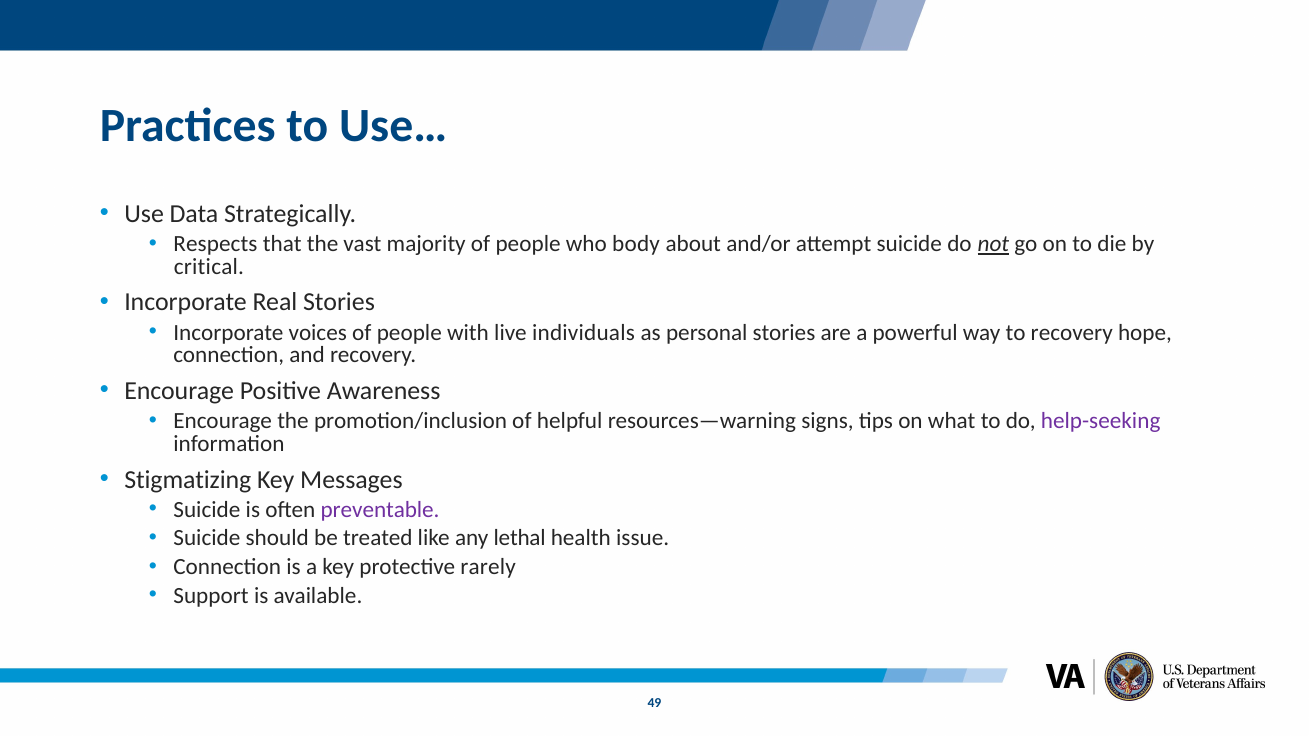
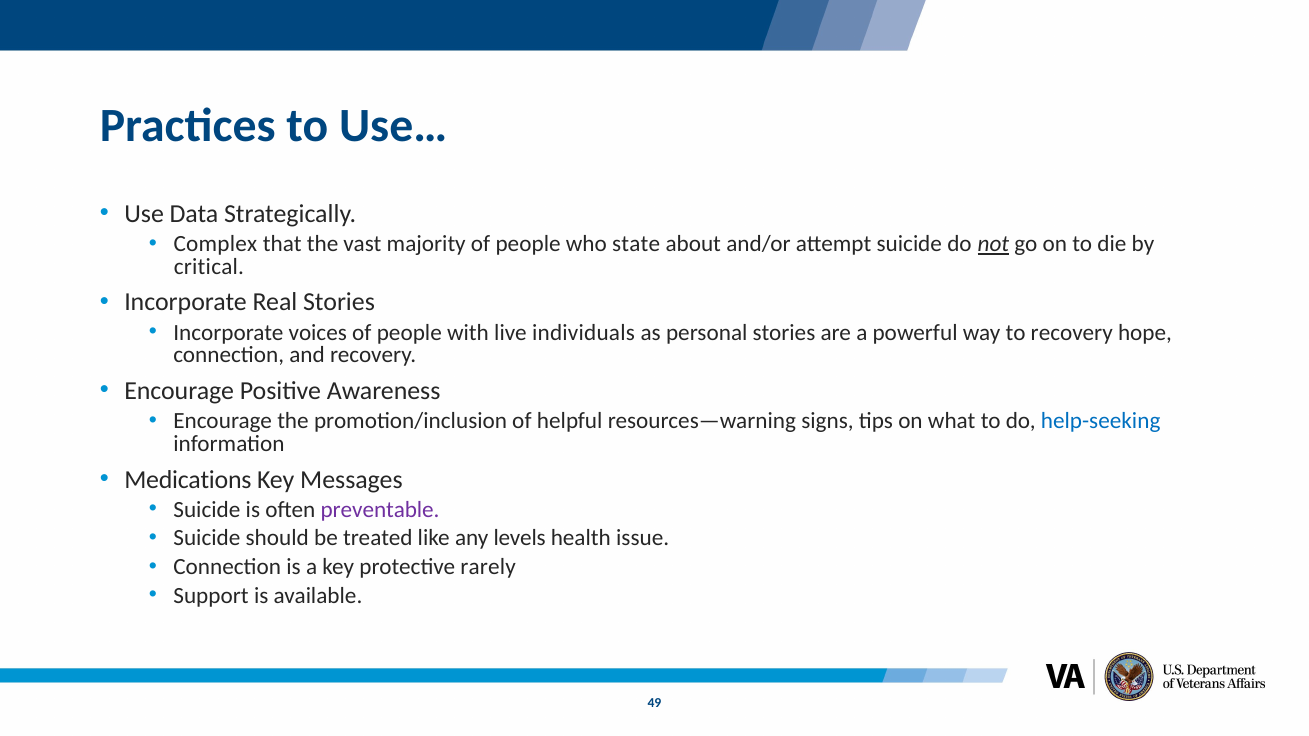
Respects: Respects -> Complex
body: body -> state
help-seeking colour: purple -> blue
Stigmatizing: Stigmatizing -> Medications
lethal: lethal -> levels
